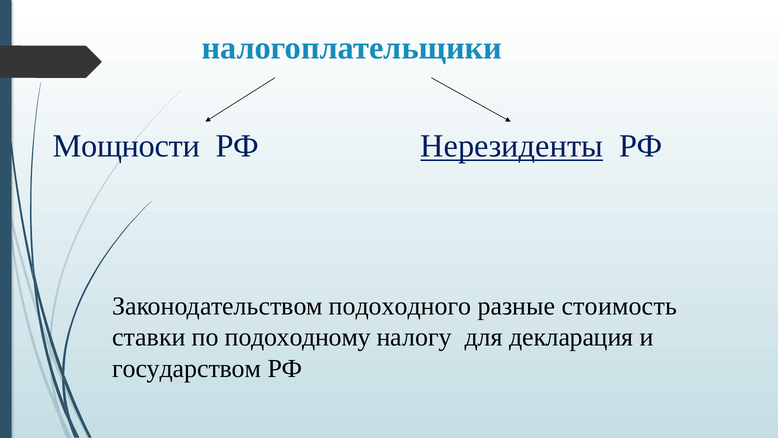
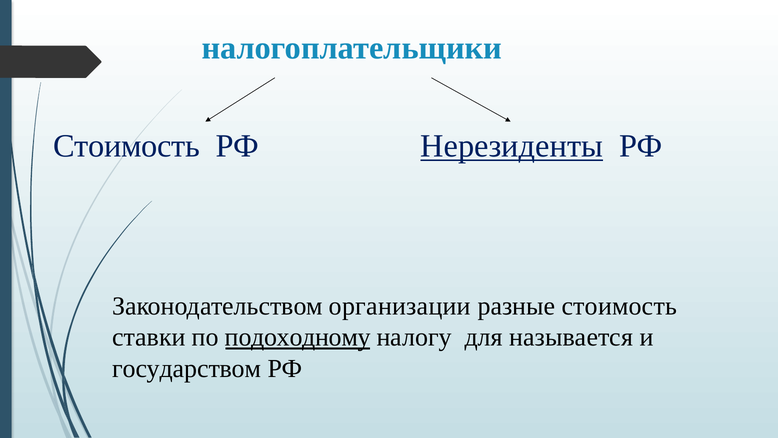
Мощности at (126, 146): Мощности -> Стоимость
подоходного: подоходного -> организации
подоходному underline: none -> present
декларация: декларация -> называется
